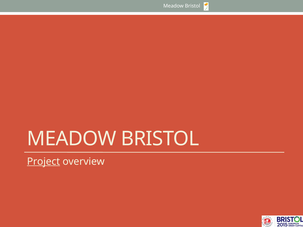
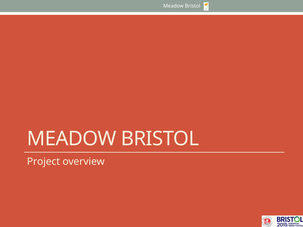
Project underline: present -> none
